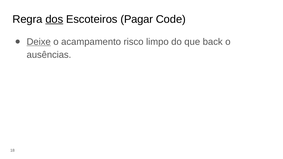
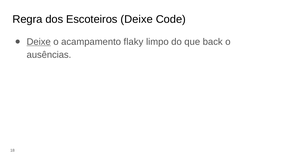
dos underline: present -> none
Escoteiros Pagar: Pagar -> Deixe
risco: risco -> flaky
